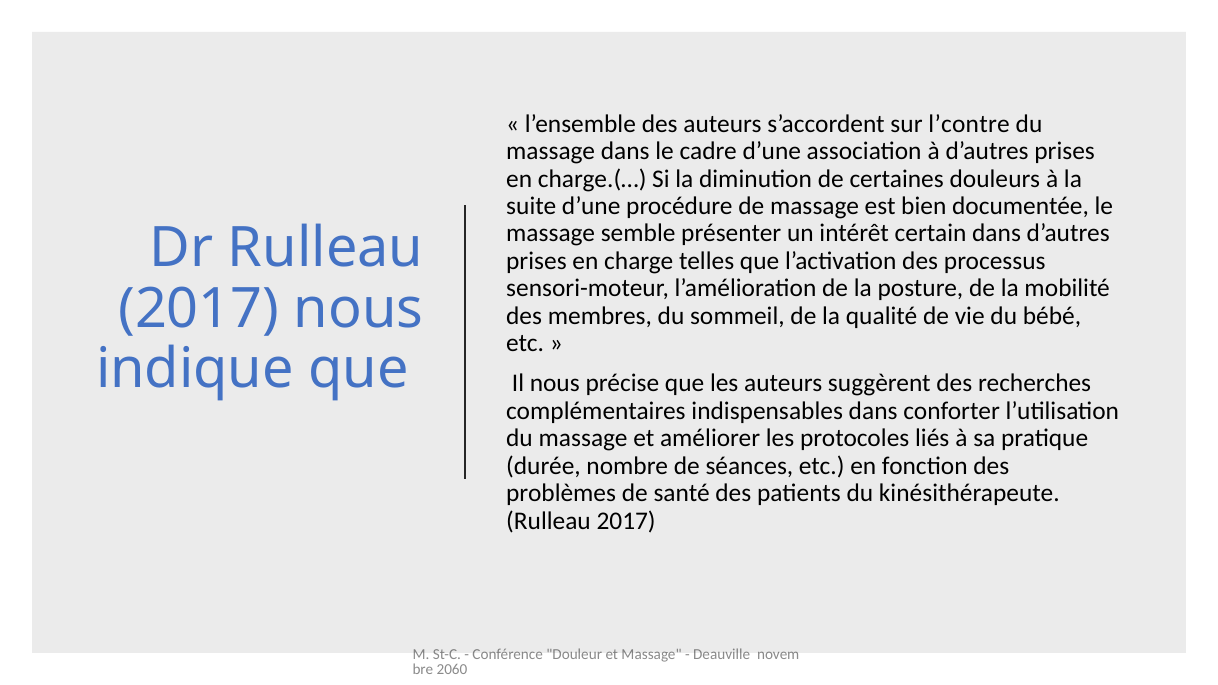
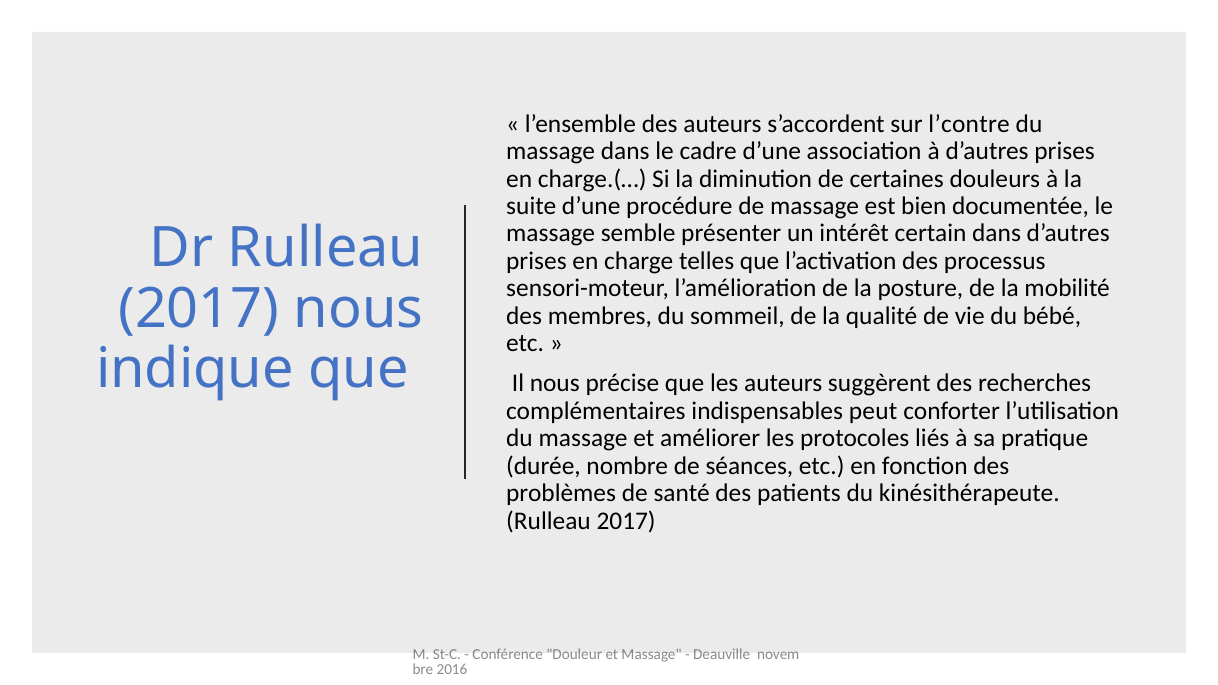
indispensables dans: dans -> peut
2060: 2060 -> 2016
